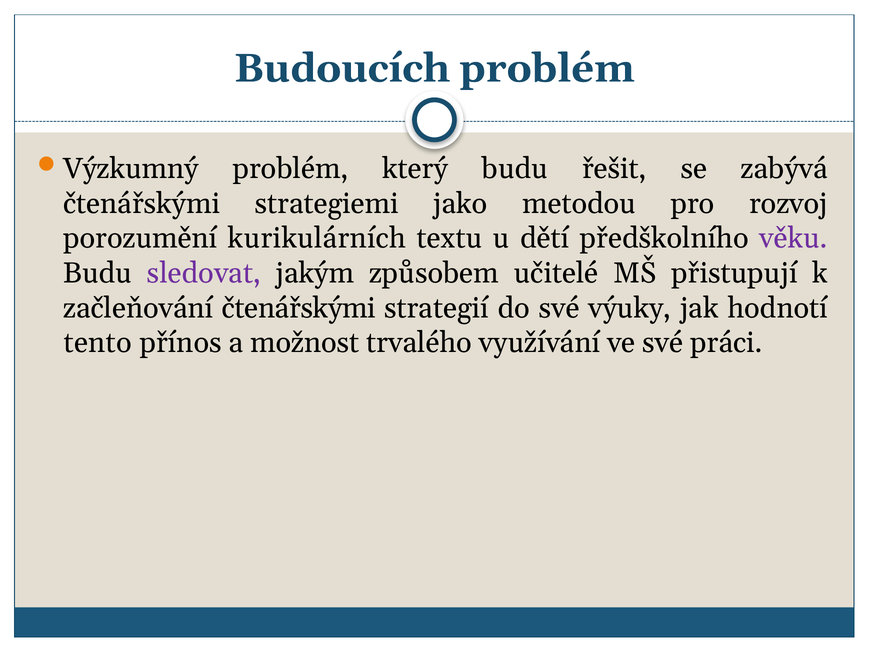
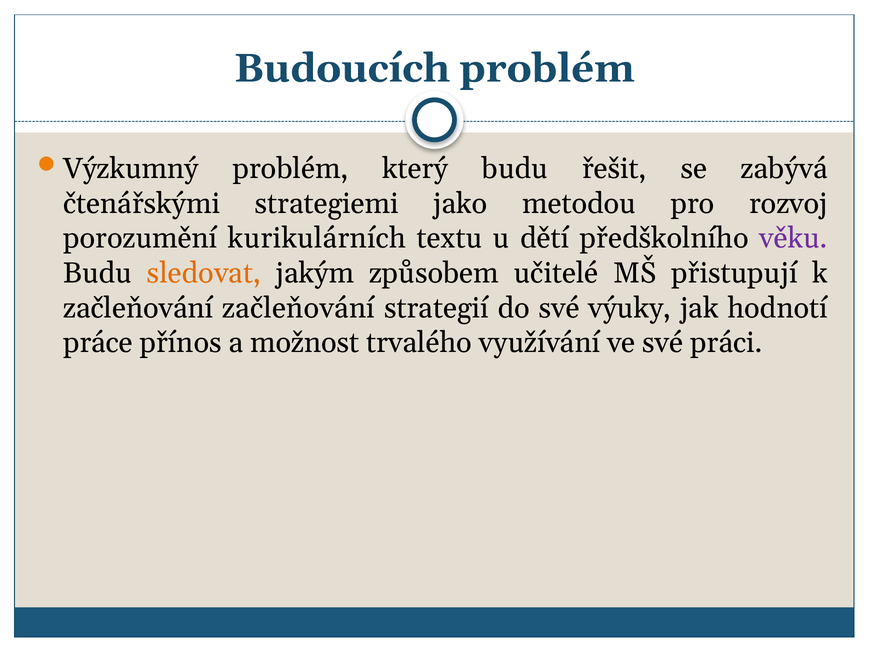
sledovat colour: purple -> orange
začleňování čtenářskými: čtenářskými -> začleňování
tento: tento -> práce
